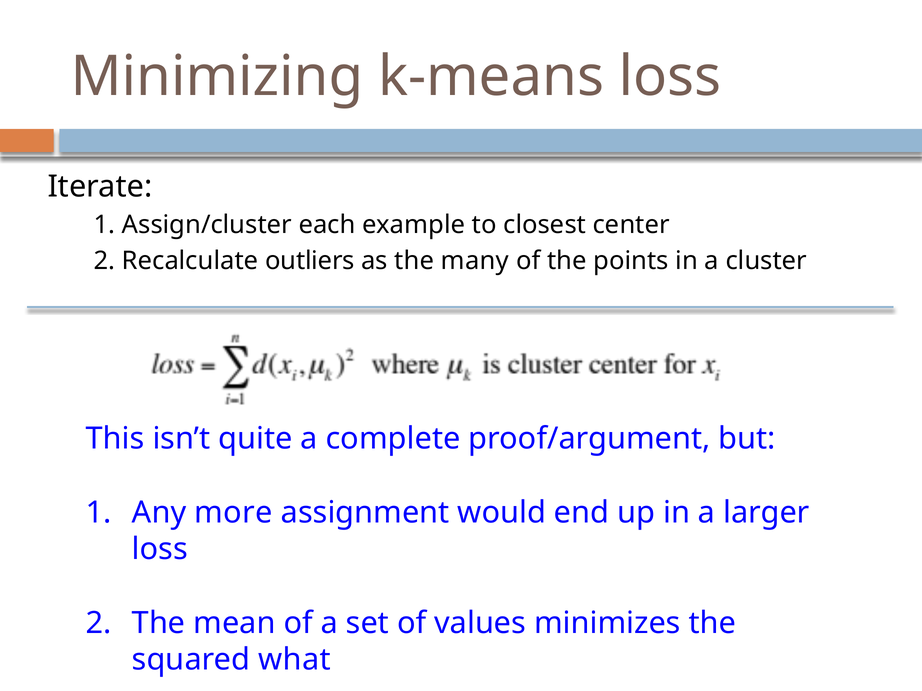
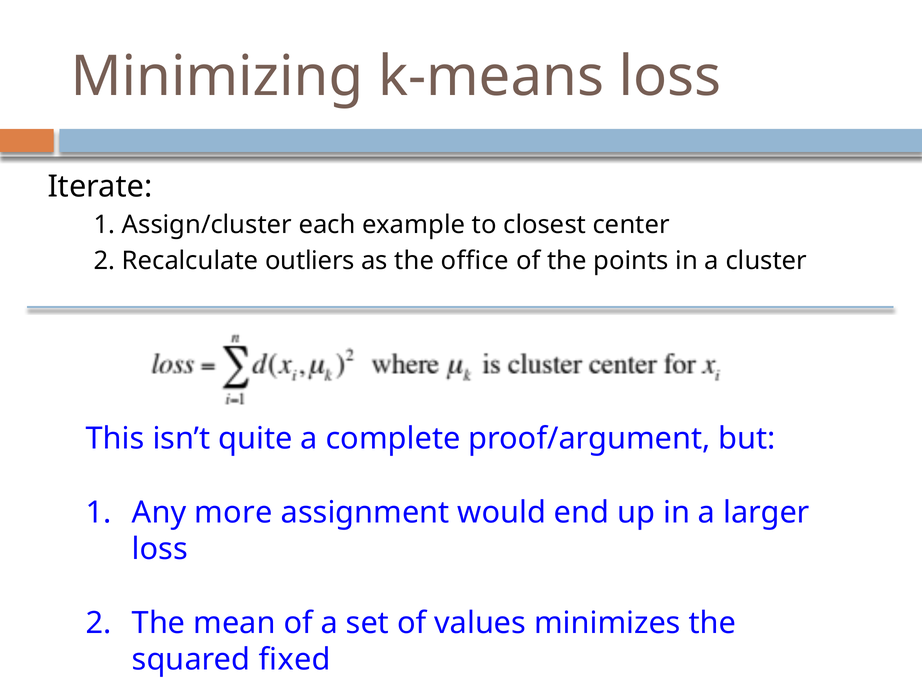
many: many -> office
what: what -> fixed
